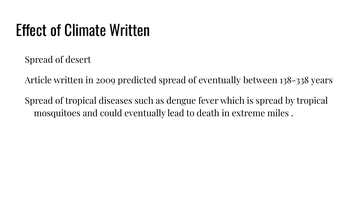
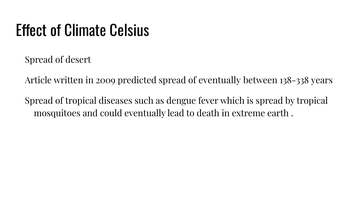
Climate Written: Written -> Celsius
miles: miles -> earth
